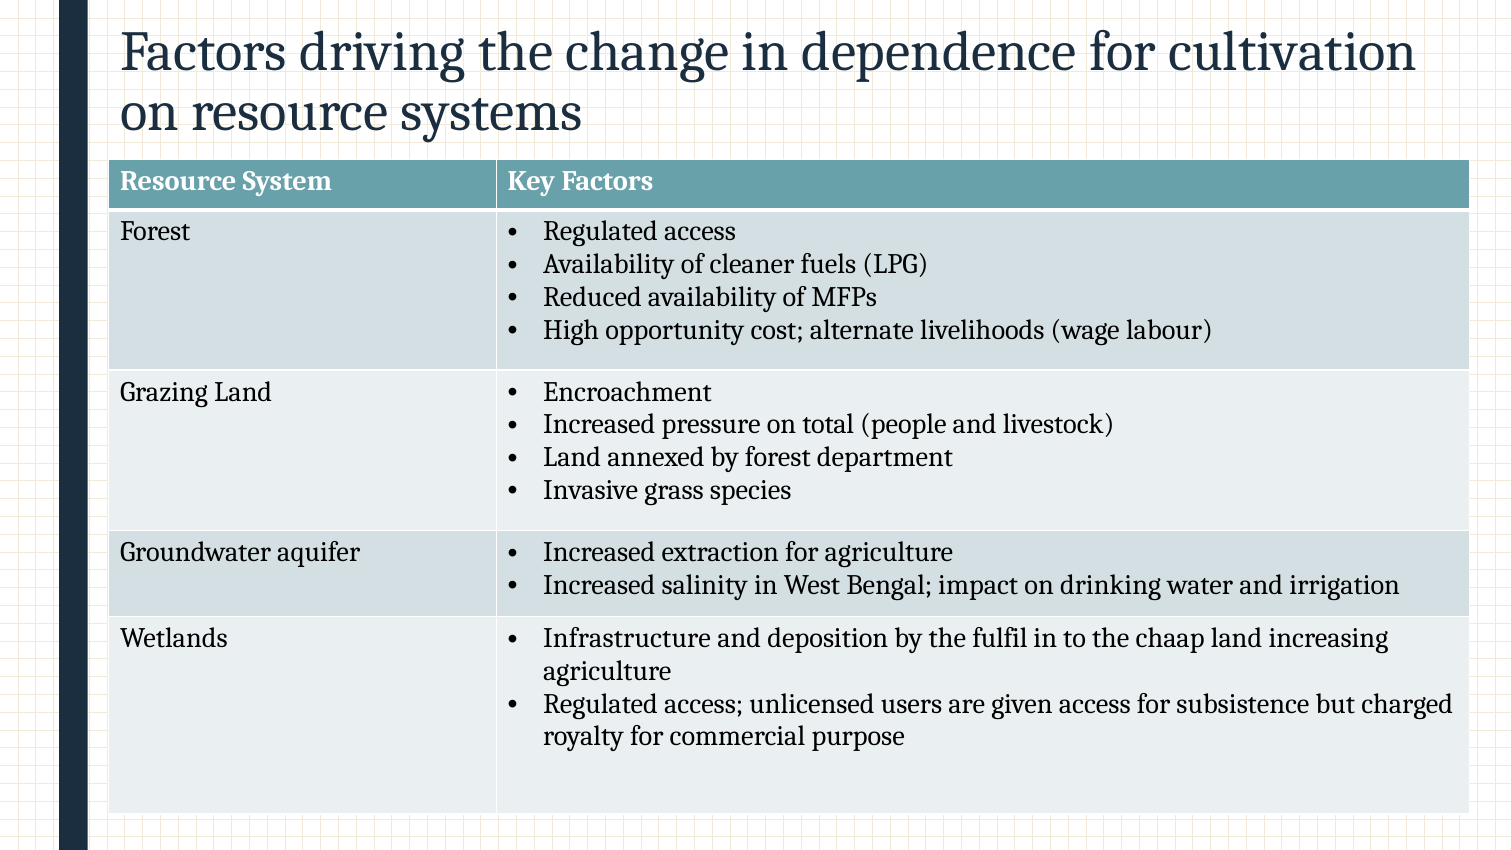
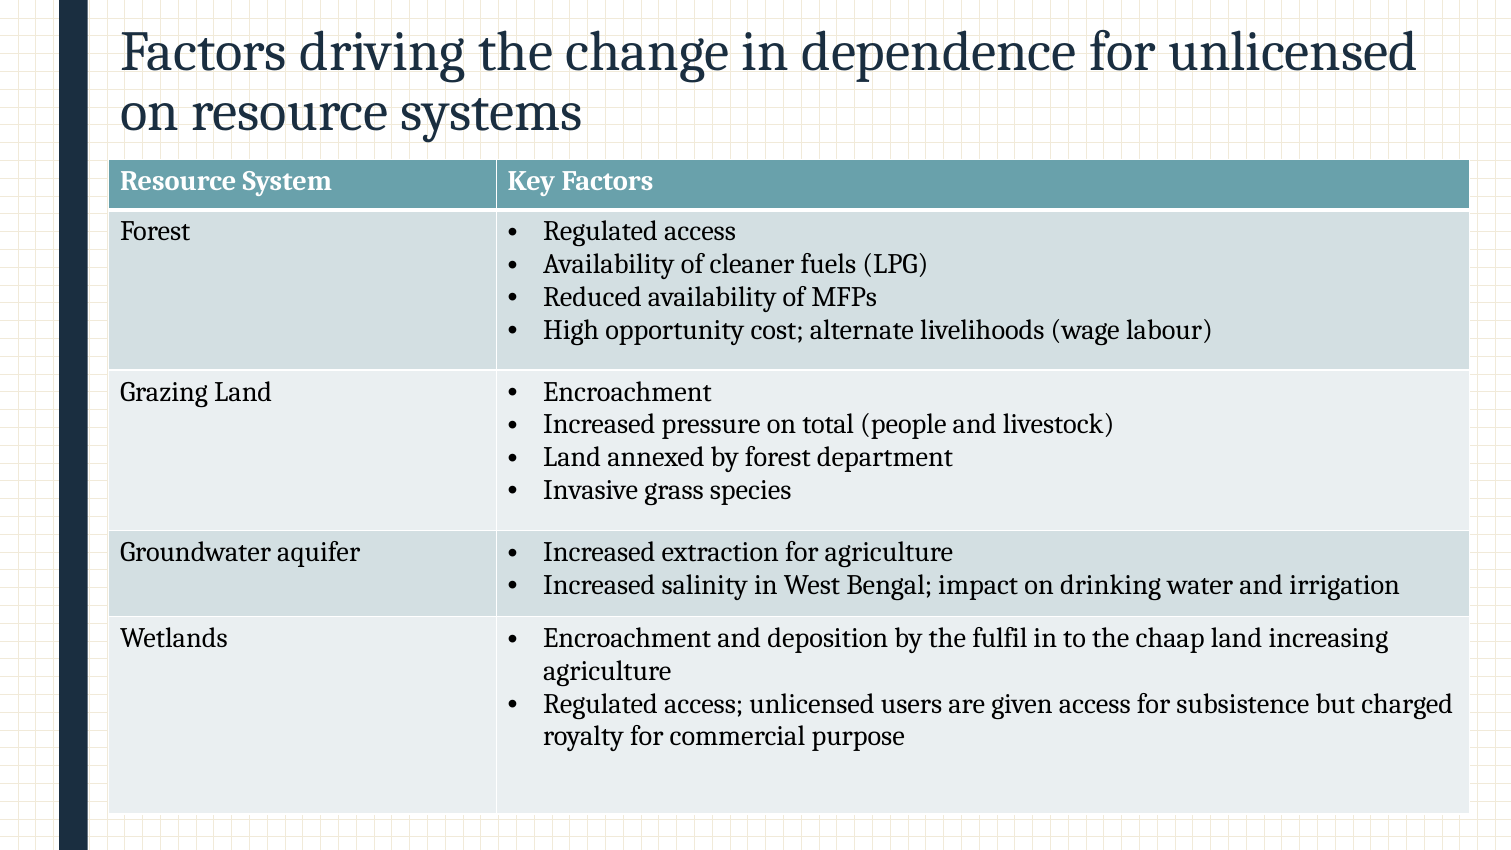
for cultivation: cultivation -> unlicensed
Infrastructure at (627, 638): Infrastructure -> Encroachment
